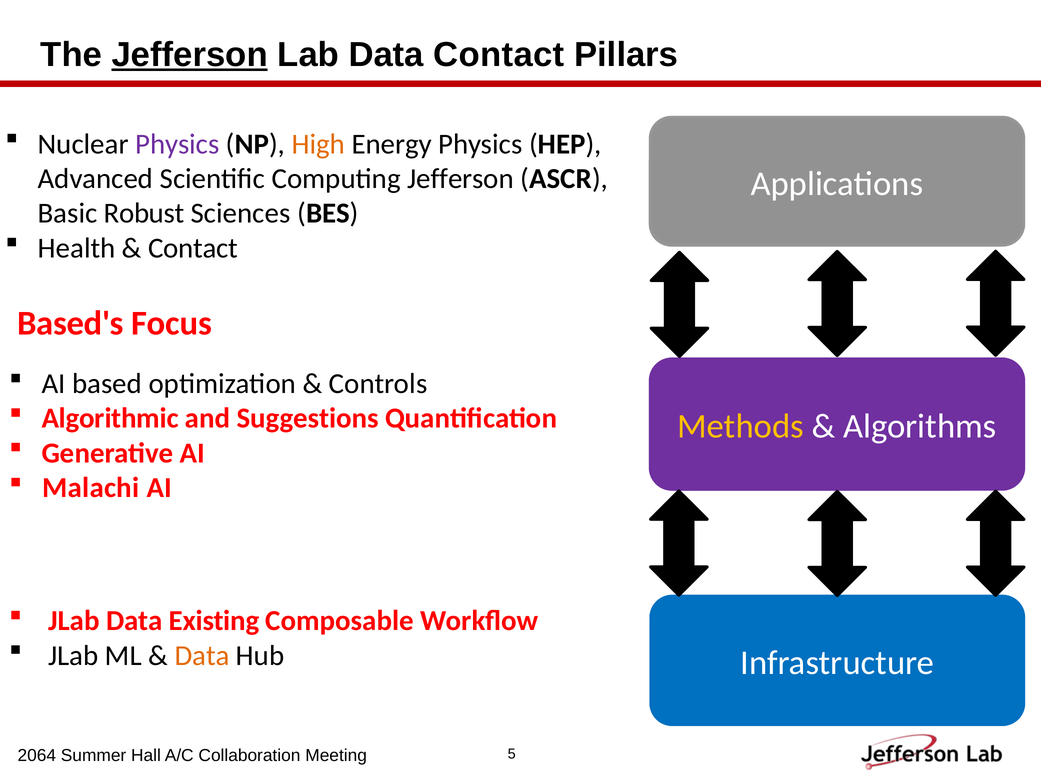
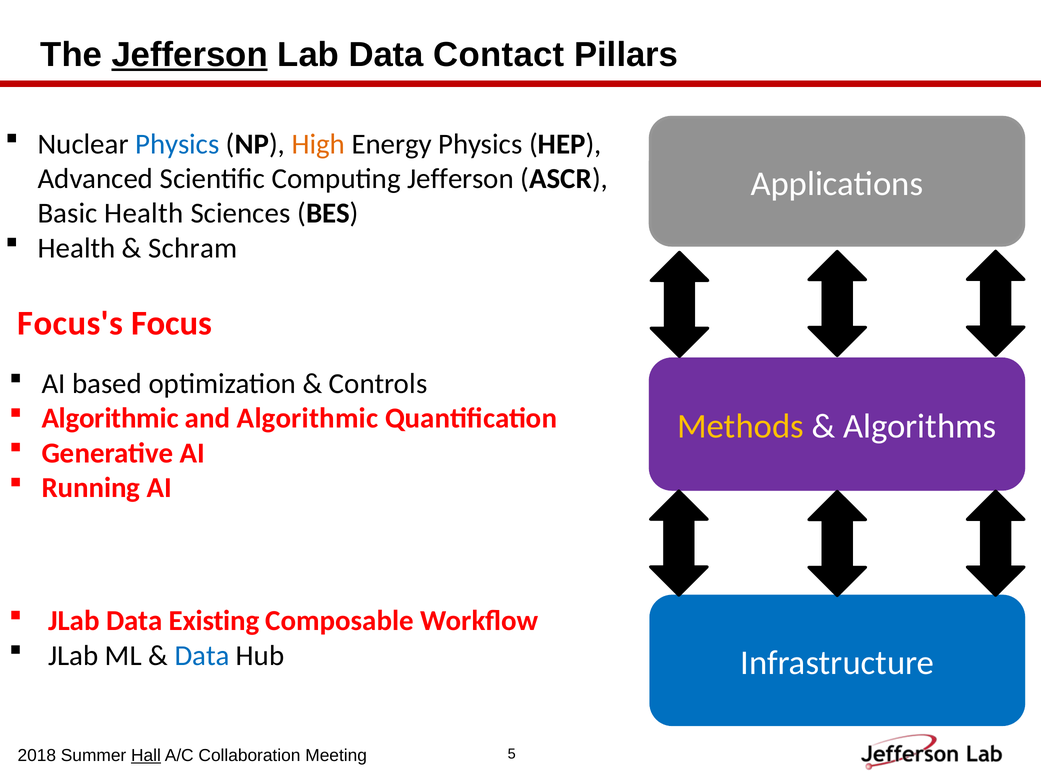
Physics at (177, 144) colour: purple -> blue
Basic Robust: Robust -> Health
Contact at (193, 248): Contact -> Schram
Based's: Based's -> Focus's
and Suggestions: Suggestions -> Algorithmic
Malachi: Malachi -> Running
Data at (202, 656) colour: orange -> blue
2064: 2064 -> 2018
Hall underline: none -> present
